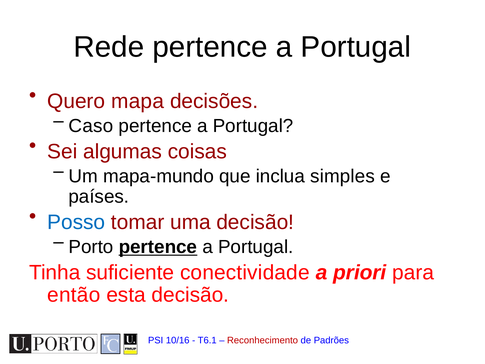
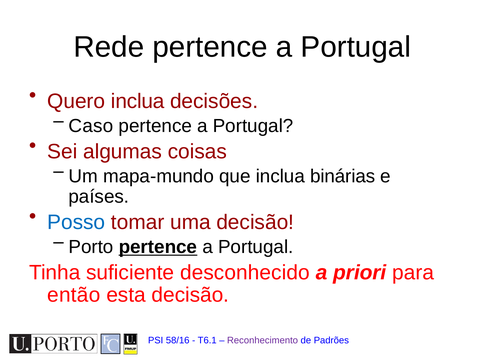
Quero mapa: mapa -> inclua
simples: simples -> binárias
conectividade: conectividade -> desconhecido
10/16: 10/16 -> 58/16
Reconhecimento colour: red -> purple
